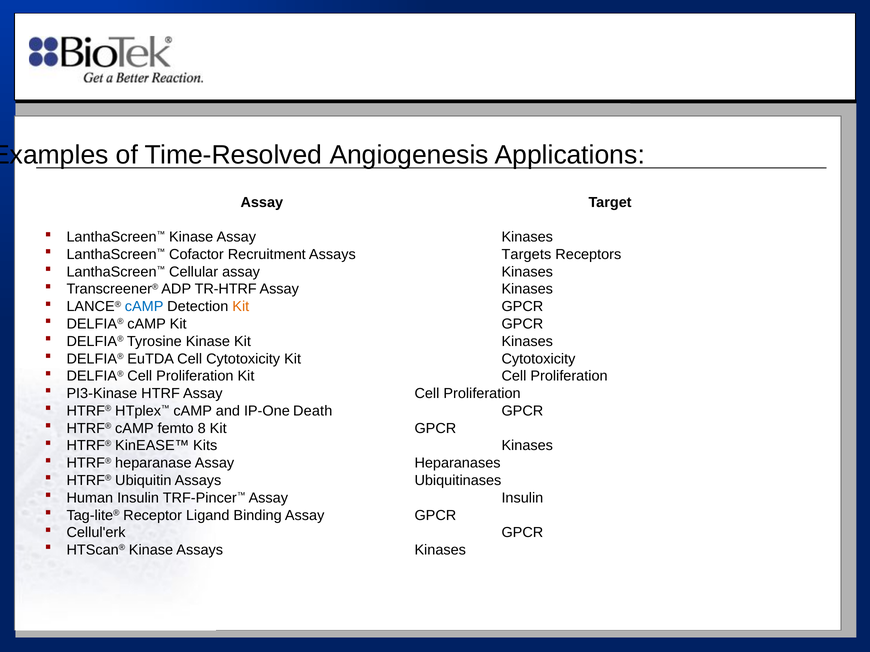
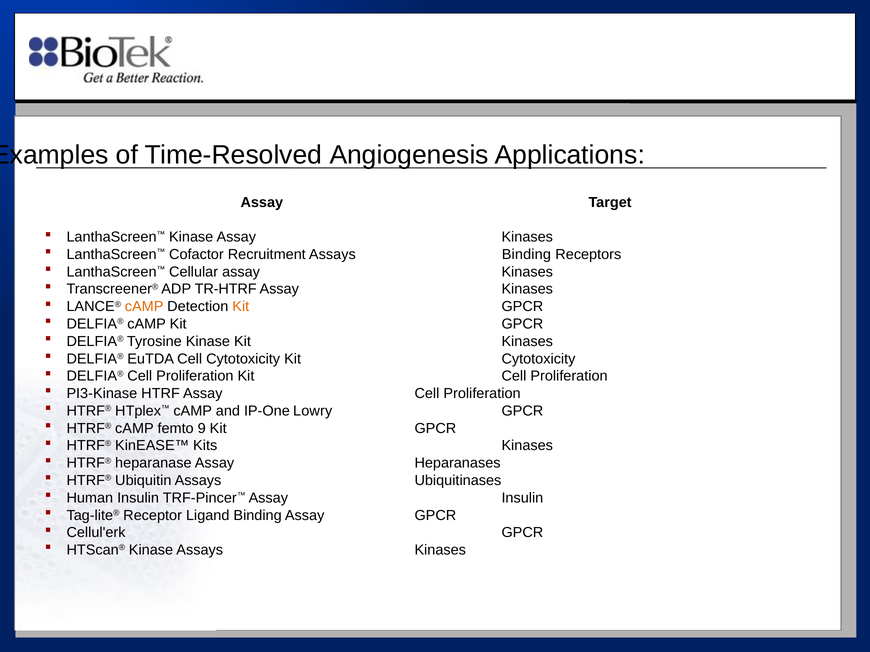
Assays Targets: Targets -> Binding
cAMP at (144, 307) colour: blue -> orange
Death: Death -> Lowry
8: 8 -> 9
